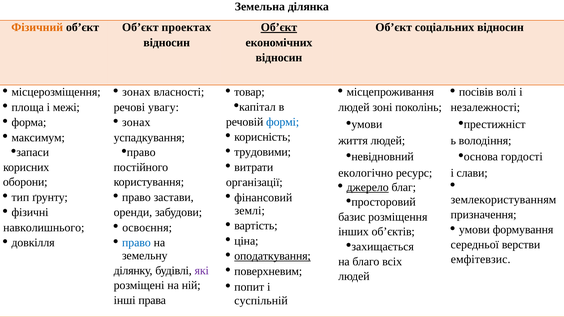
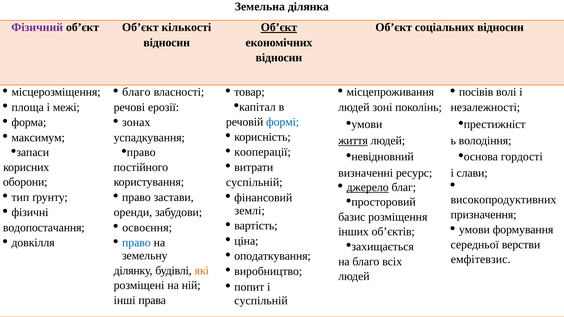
Фізичний colour: orange -> purple
проектах: проектах -> кількості
зонах at (136, 92): зонах -> благо
увагу: увагу -> ерозії
життя underline: none -> present
трудовими: трудовими -> кооперації
екологічно: екологічно -> визначенні
організації at (254, 183): організації -> суспільній
землекористуванням: землекористуванням -> високопродуктивних
навколишнього: навколишнього -> водопостачання
оподаткування underline: present -> none
які colour: purple -> orange
поверхневим: поверхневим -> виробництво
